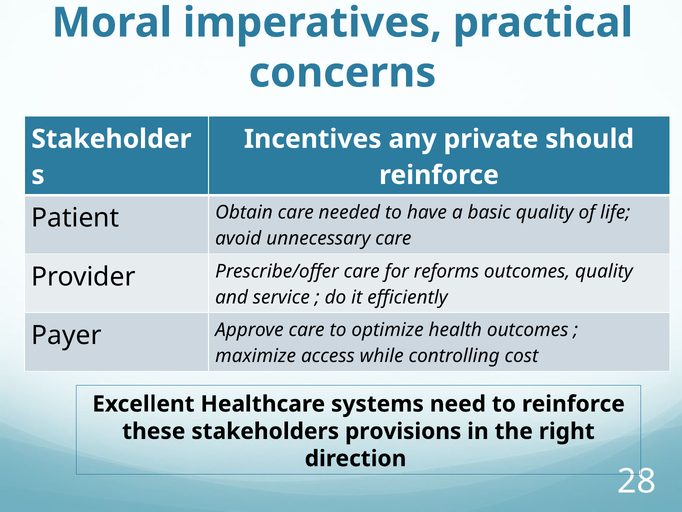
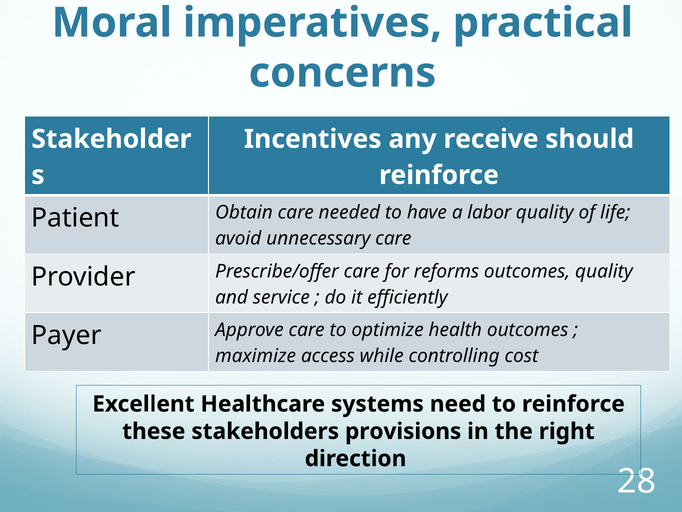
private: private -> receive
basic: basic -> labor
